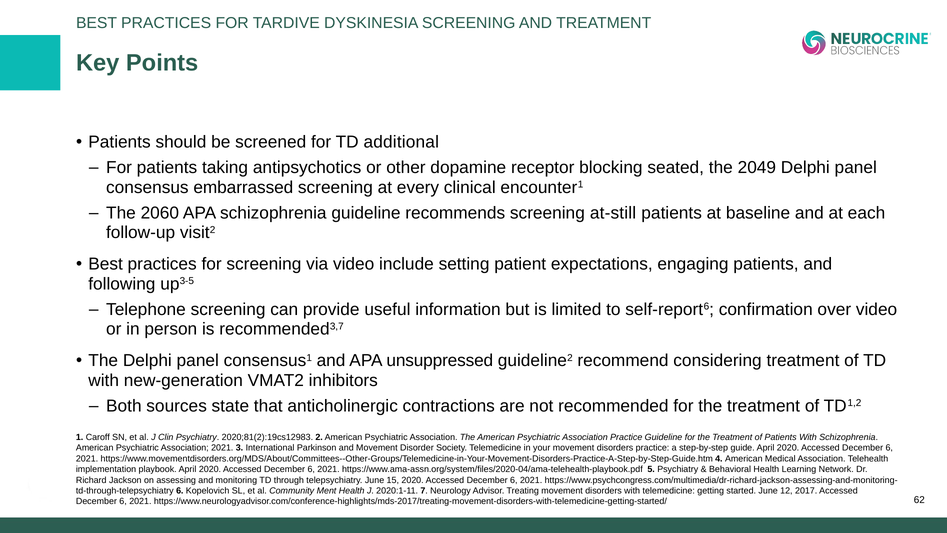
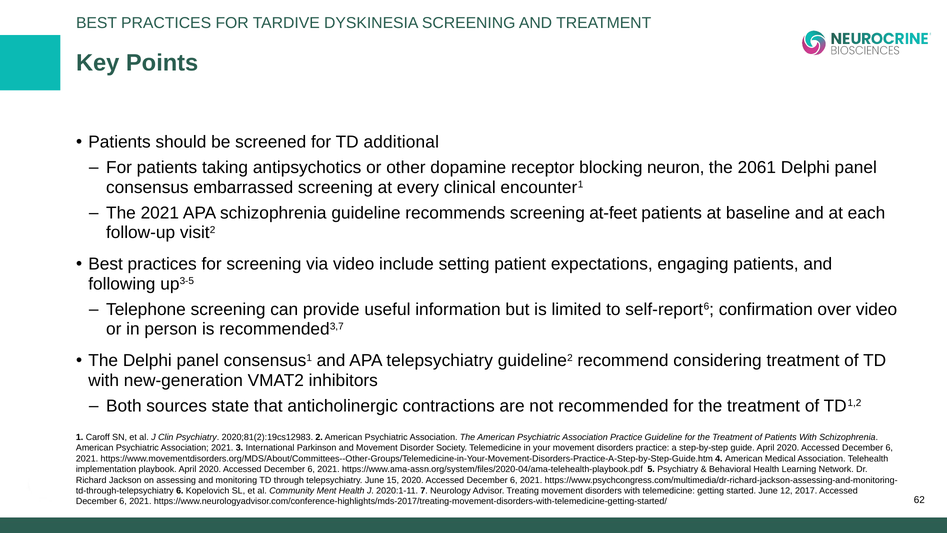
seated: seated -> neuron
2049: 2049 -> 2061
The 2060: 2060 -> 2021
at-still: at-still -> at-feet
APA unsuppressed: unsuppressed -> telepsychiatry
